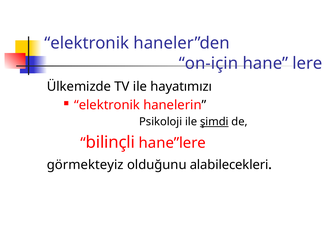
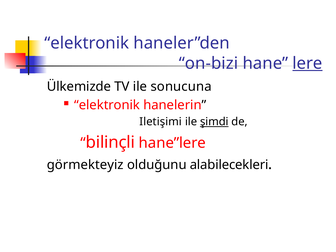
on-için: on-için -> on-bizi
lere underline: none -> present
hayatımızı: hayatımızı -> sonucuna
Psikoloji: Psikoloji -> Iletişimi
